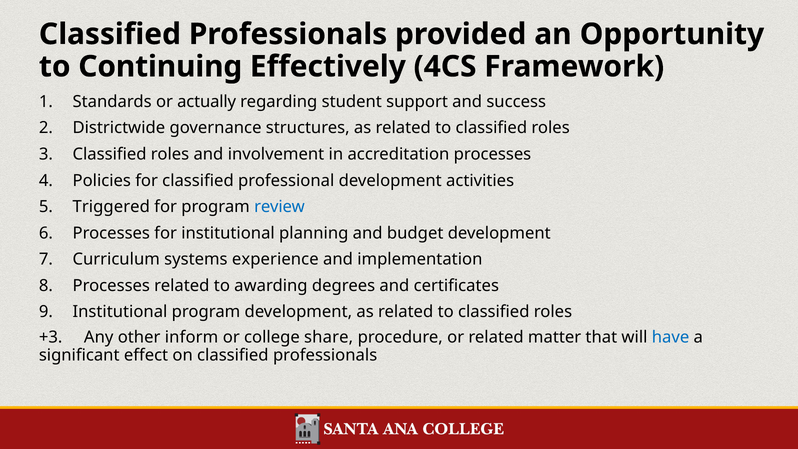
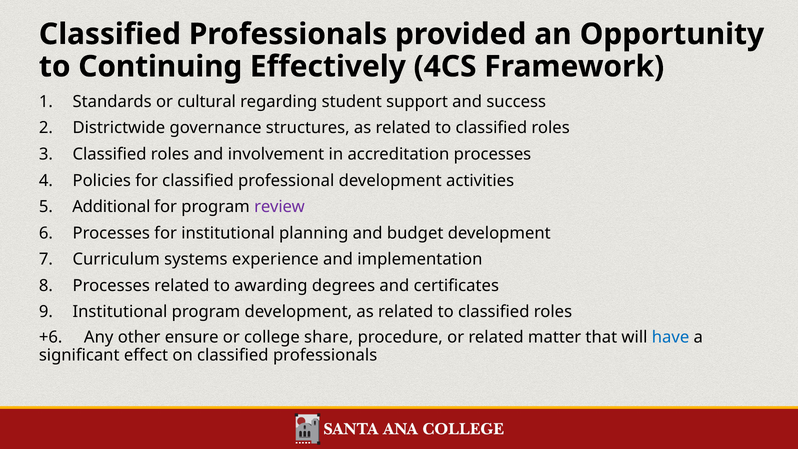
actually: actually -> cultural
Triggered: Triggered -> Additional
review colour: blue -> purple
+3: +3 -> +6
inform: inform -> ensure
